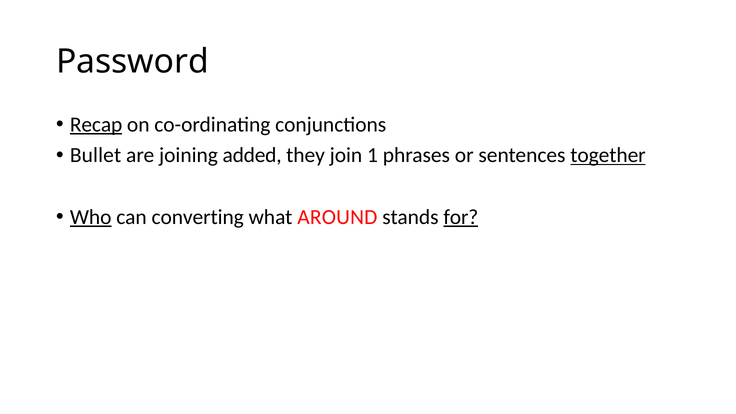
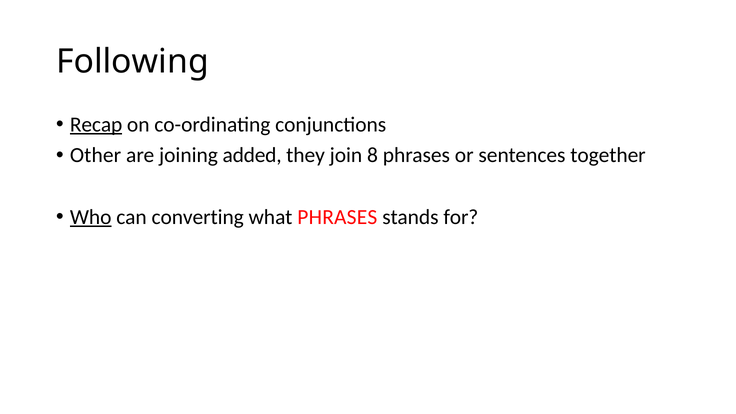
Password: Password -> Following
Bullet: Bullet -> Other
1: 1 -> 8
together underline: present -> none
what AROUND: AROUND -> PHRASES
for underline: present -> none
